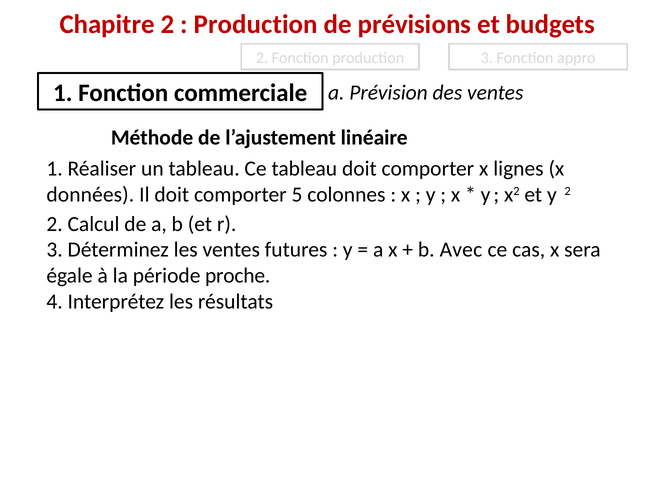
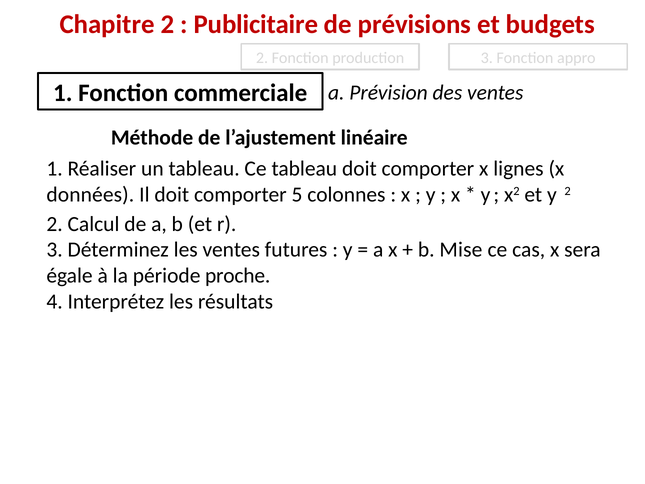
Production at (256, 24): Production -> Publicitaire
Avec: Avec -> Mise
